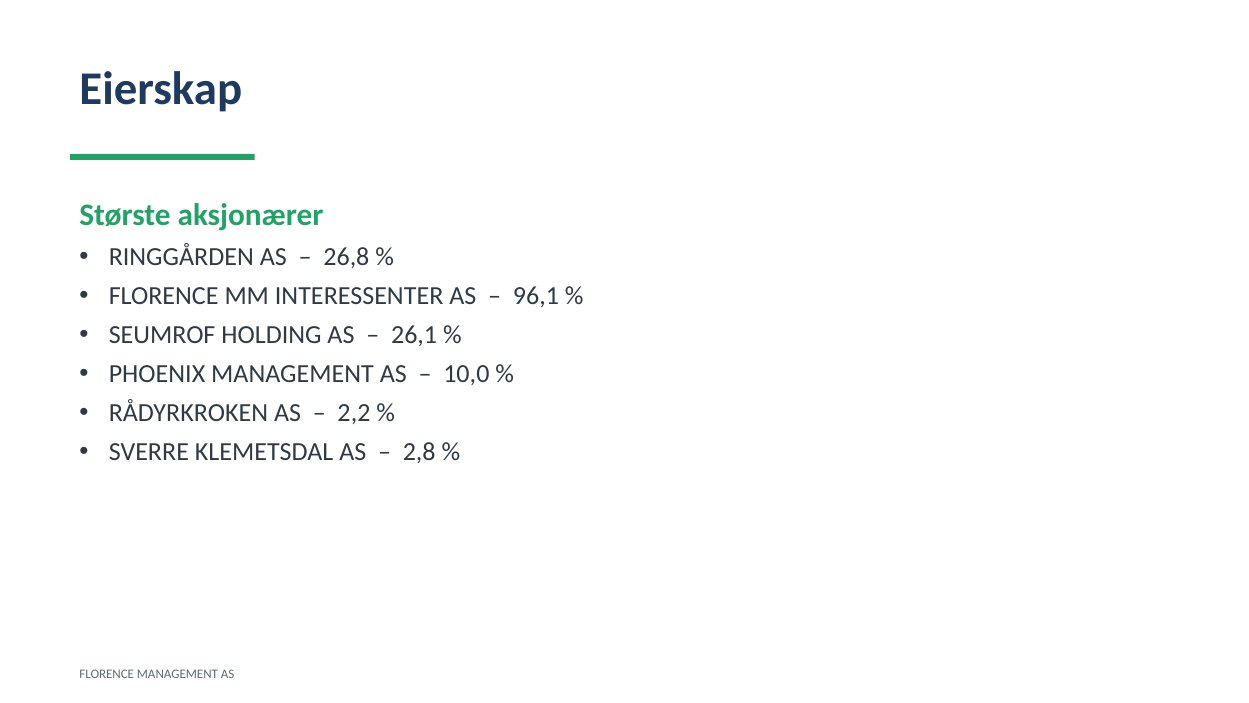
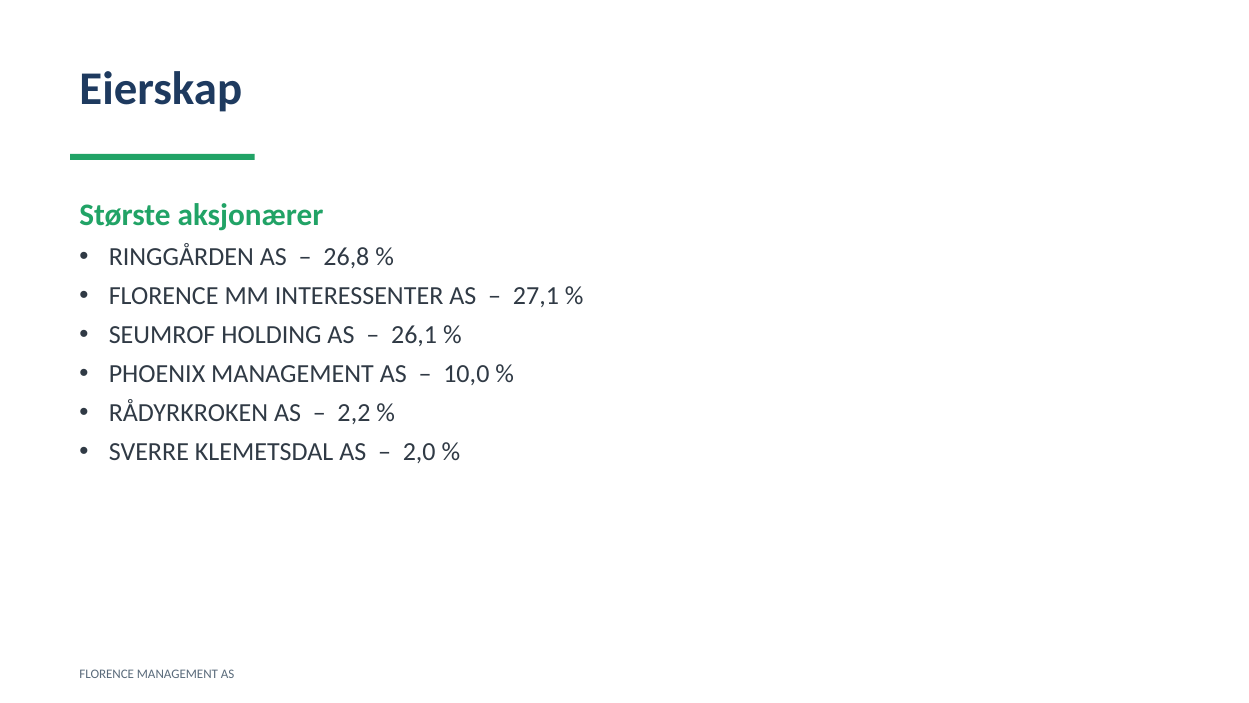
96,1: 96,1 -> 27,1
2,8: 2,8 -> 2,0
